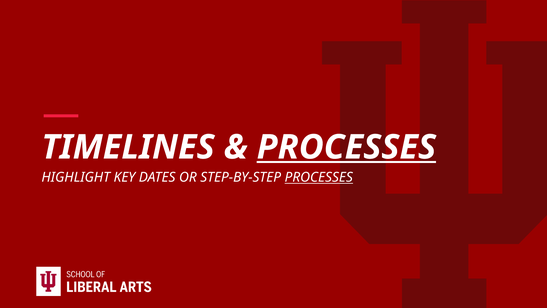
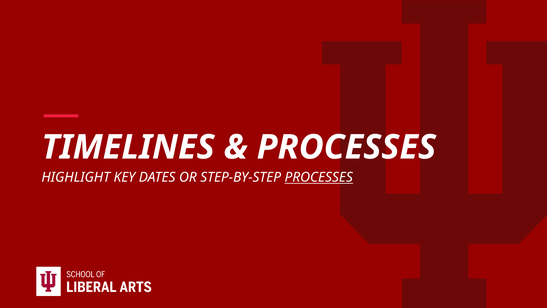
PROCESSES at (346, 147) underline: present -> none
